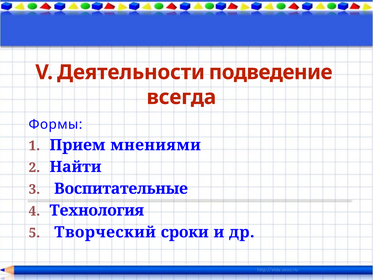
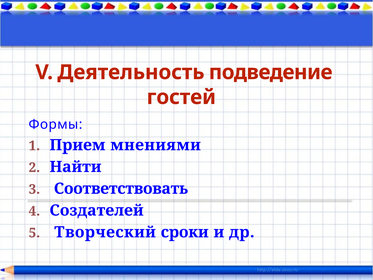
Деятельности: Деятельности -> Деятельность
всегда: всегда -> гостей
Воспитательные: Воспитательные -> Соответствовать
Технология: Технология -> Создателей
